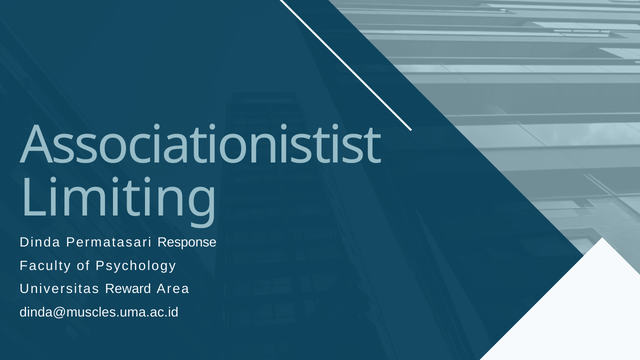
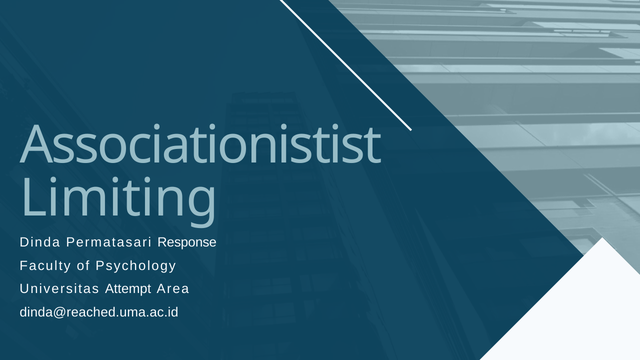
Reward: Reward -> Attempt
dinda@muscles.uma.ac.id: dinda@muscles.uma.ac.id -> dinda@reached.uma.ac.id
